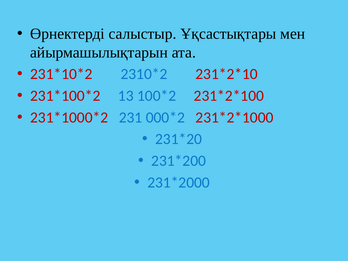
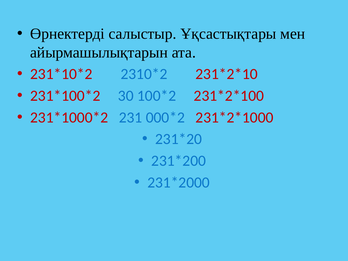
13: 13 -> 30
